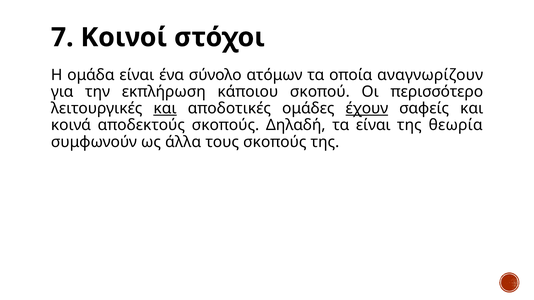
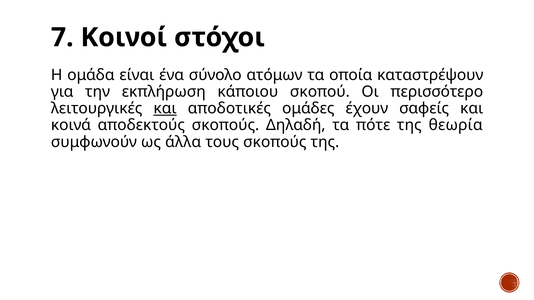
αναγνωρίζουν: αναγνωρίζουν -> καταστρέψουν
έχουν underline: present -> none
τα είναι: είναι -> πότε
